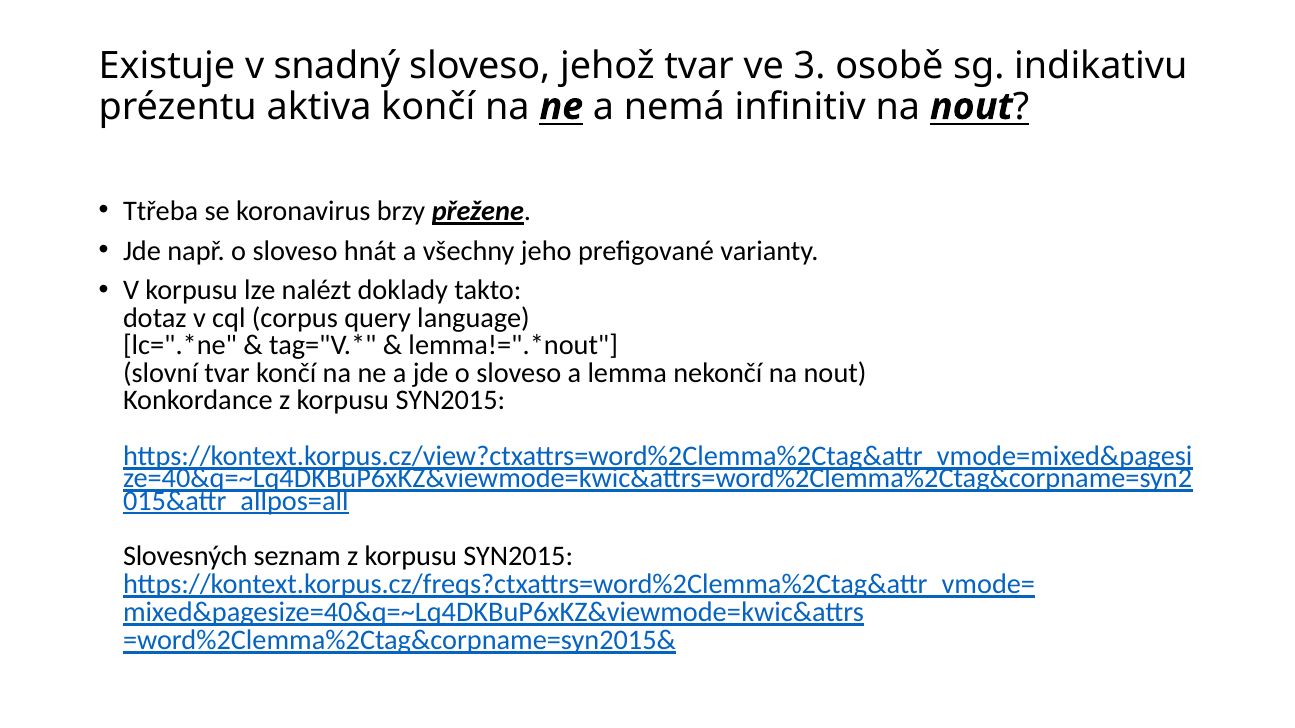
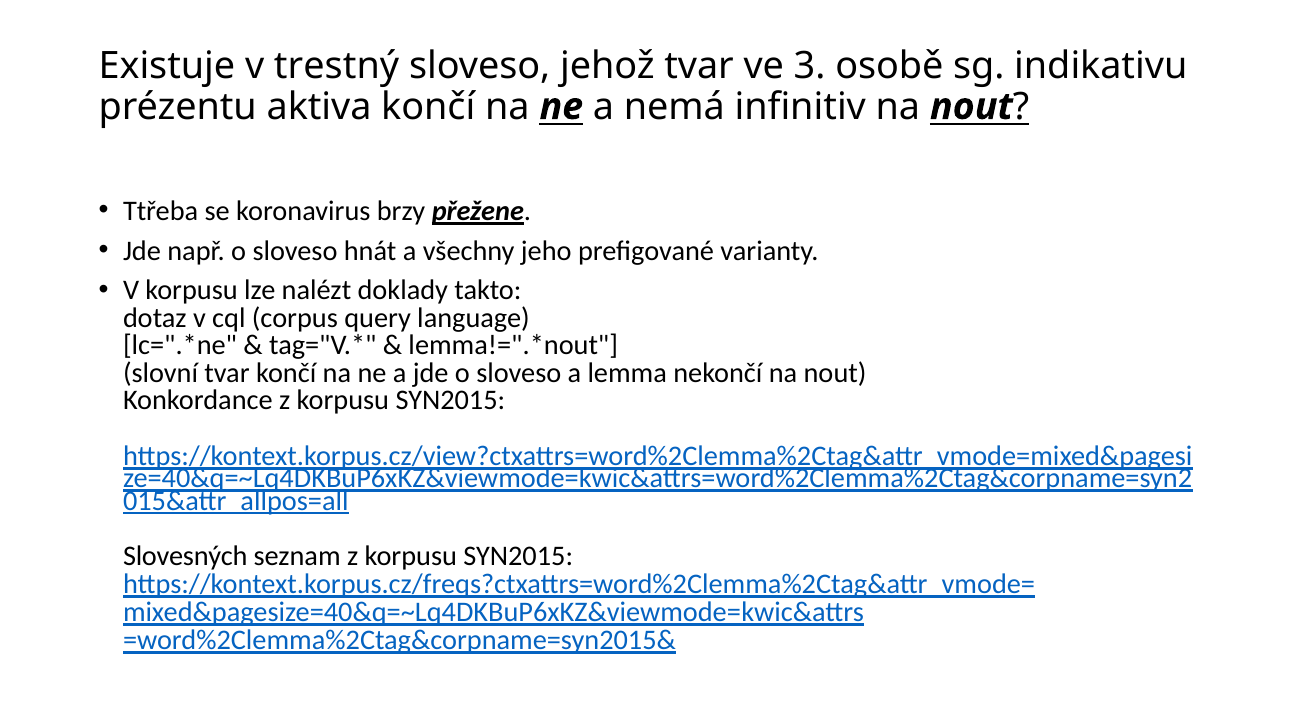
snadný: snadný -> trestný
